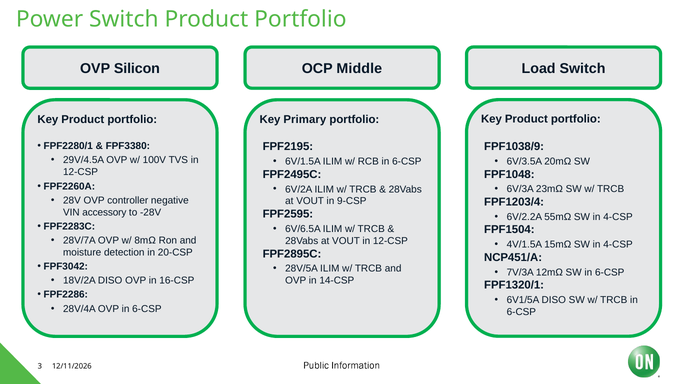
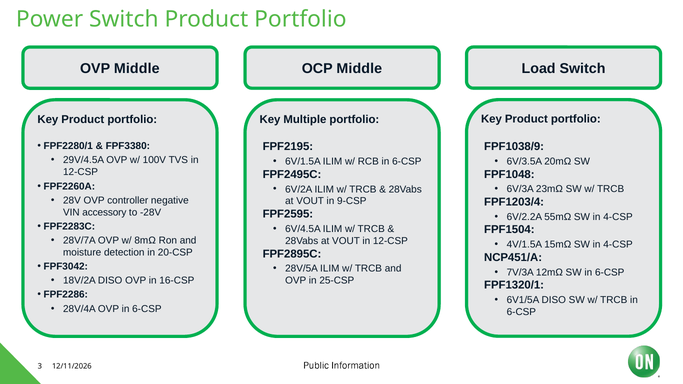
OVP Silicon: Silicon -> Middle
Primary: Primary -> Multiple
6V/6.5A: 6V/6.5A -> 6V/4.5A
14-CSP: 14-CSP -> 25-CSP
